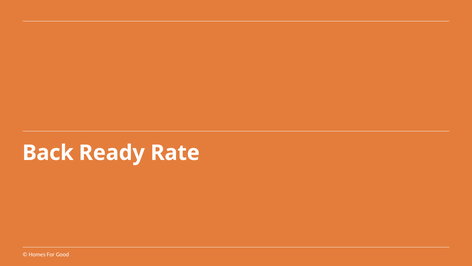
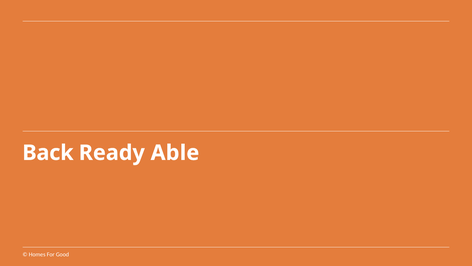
Rate: Rate -> Able
